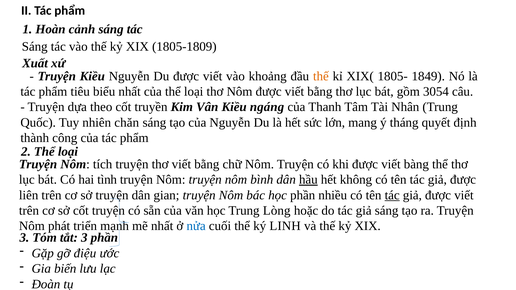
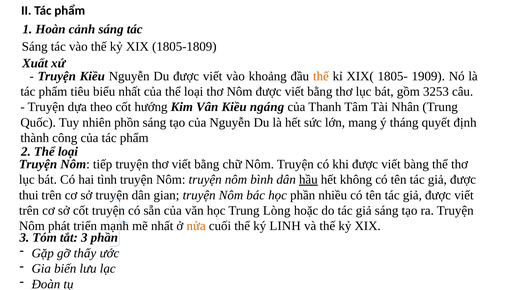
1849: 1849 -> 1909
3054: 3054 -> 3253
truyền: truyền -> hướng
chăn: chăn -> phồn
tích: tích -> tiếp
liên: liên -> thui
tác at (392, 195) underline: present -> none
nửa colour: blue -> orange
điệu: điệu -> thấy
